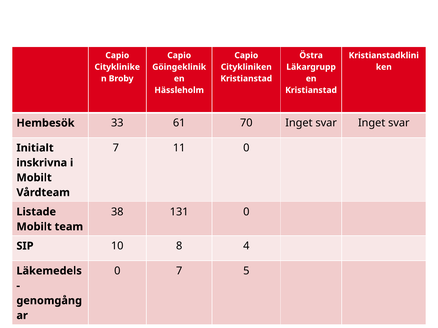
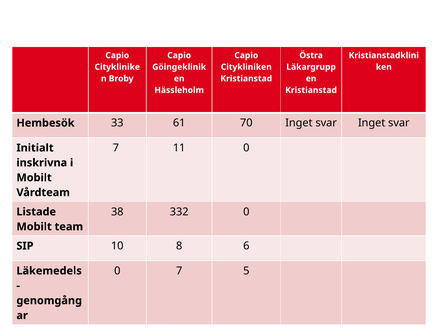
131: 131 -> 332
4: 4 -> 6
